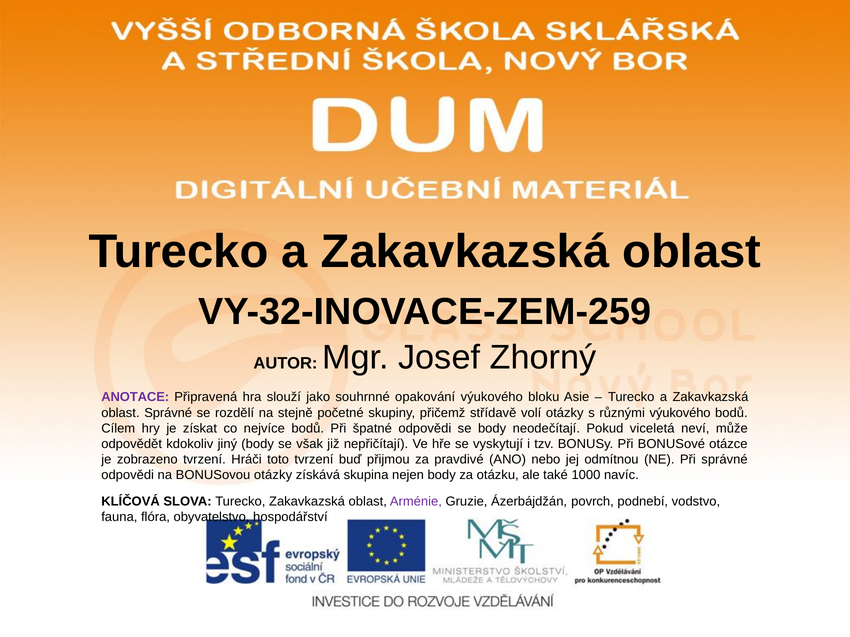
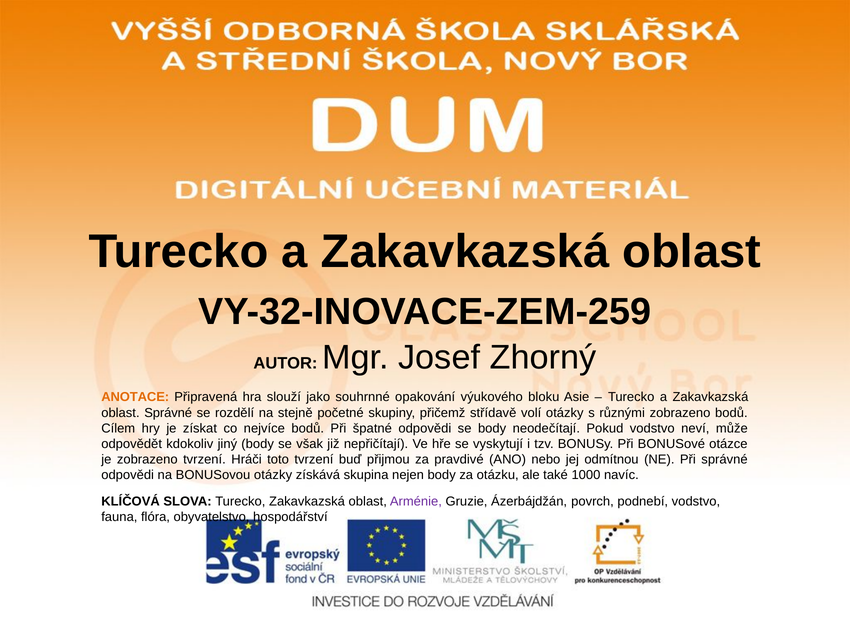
ANOTACE colour: purple -> orange
různými výukového: výukového -> zobrazeno
Pokud viceletá: viceletá -> vodstvo
